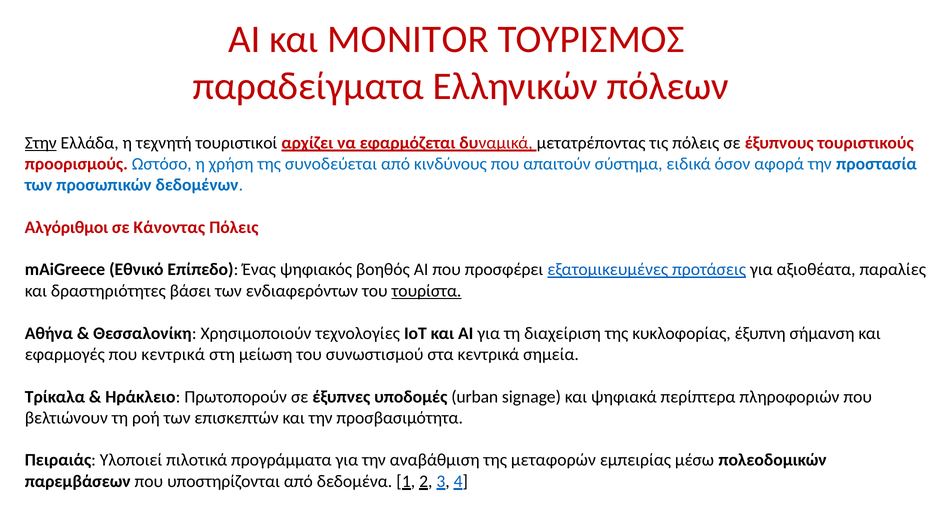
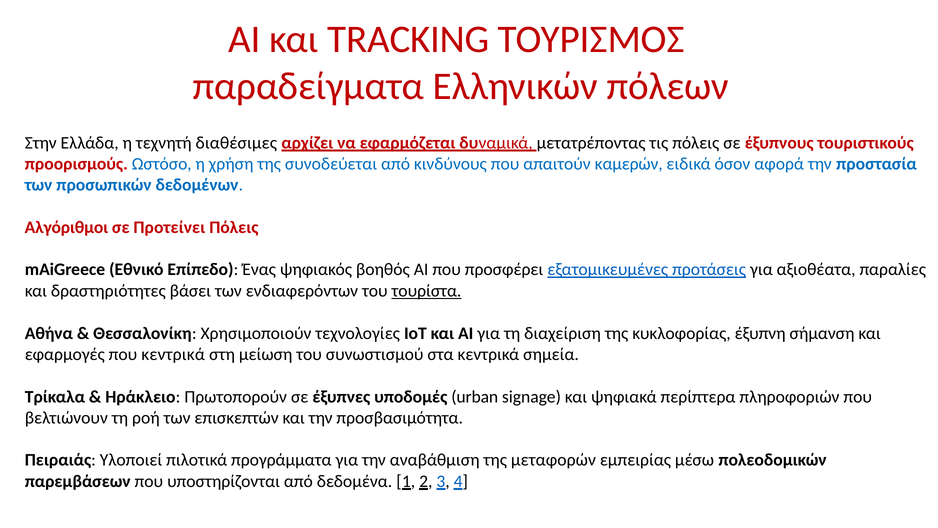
MONITOR: MONITOR -> TRACKING
Στην underline: present -> none
τουριστικοί: τουριστικοί -> διαθέσιμες
σύστημα: σύστημα -> καμερών
Κάνοντας: Κάνοντας -> Προτείνει
